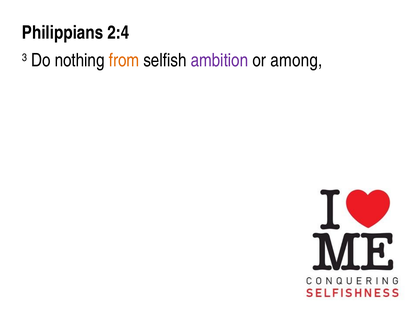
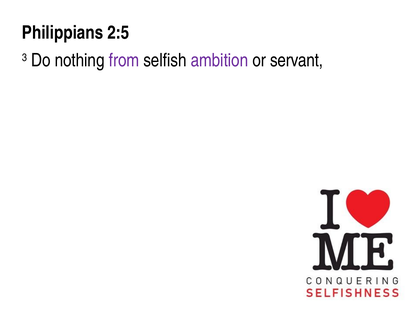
2:4: 2:4 -> 2:5
from colour: orange -> purple
among: among -> servant
